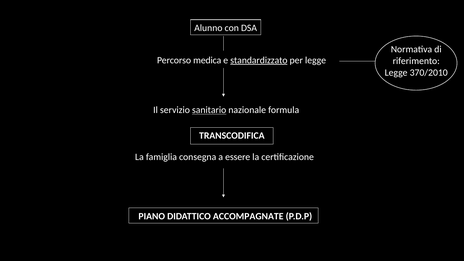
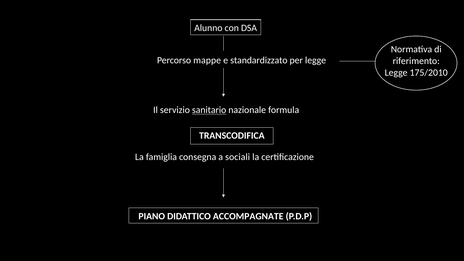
medica: medica -> mappe
standardizzato underline: present -> none
370/2010: 370/2010 -> 175/2010
essere: essere -> sociali
